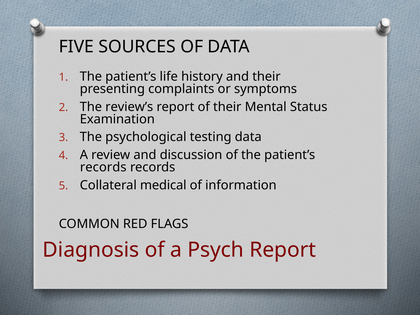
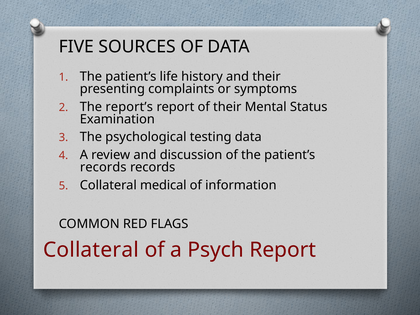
review’s: review’s -> report’s
Diagnosis at (91, 250): Diagnosis -> Collateral
